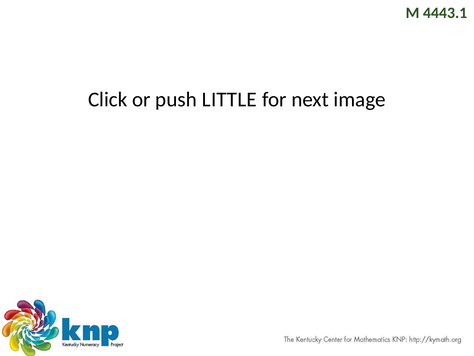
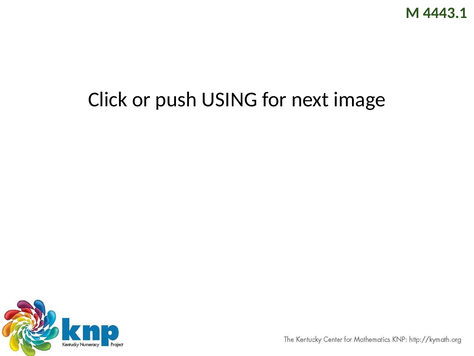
LITTLE: LITTLE -> USING
